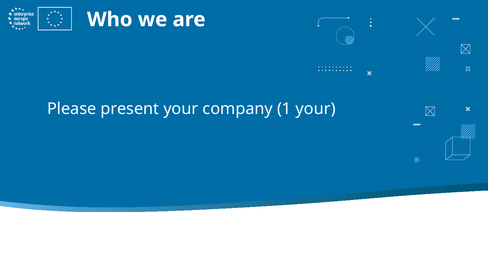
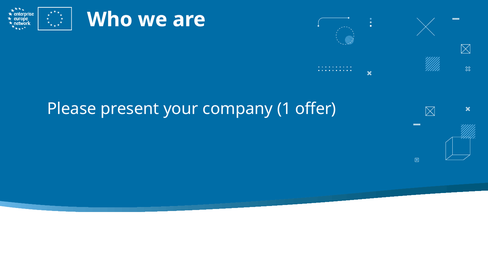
1 your: your -> offer
